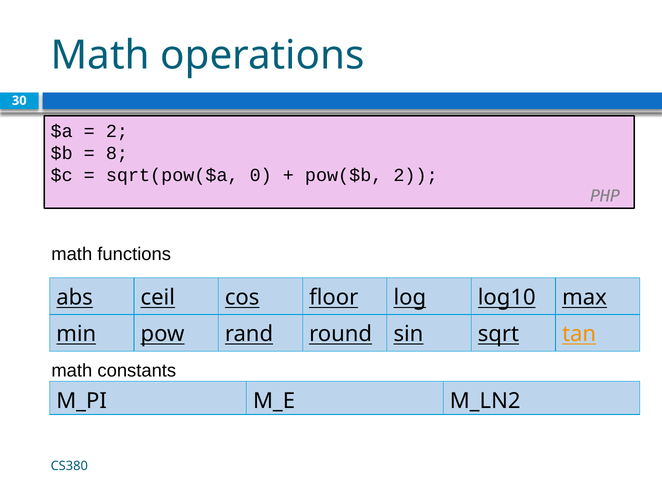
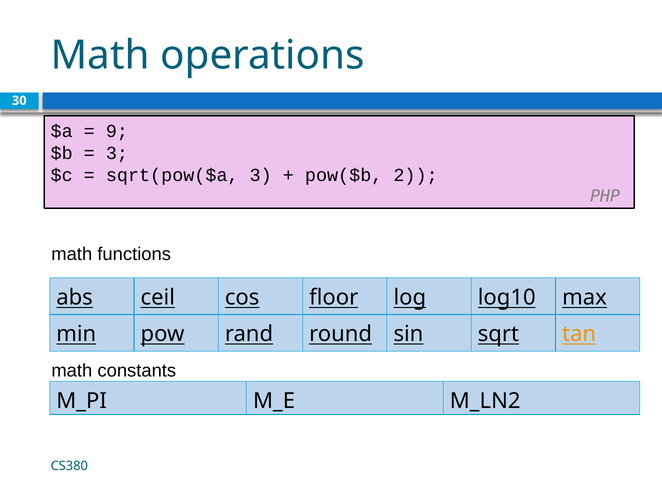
2 at (117, 131): 2 -> 9
8 at (117, 154): 8 -> 3
sqrt(pow($a 0: 0 -> 3
